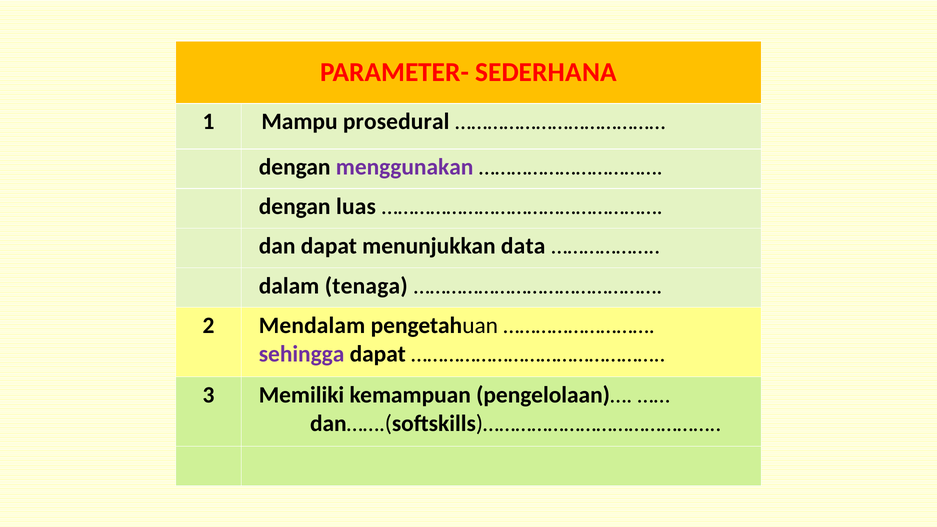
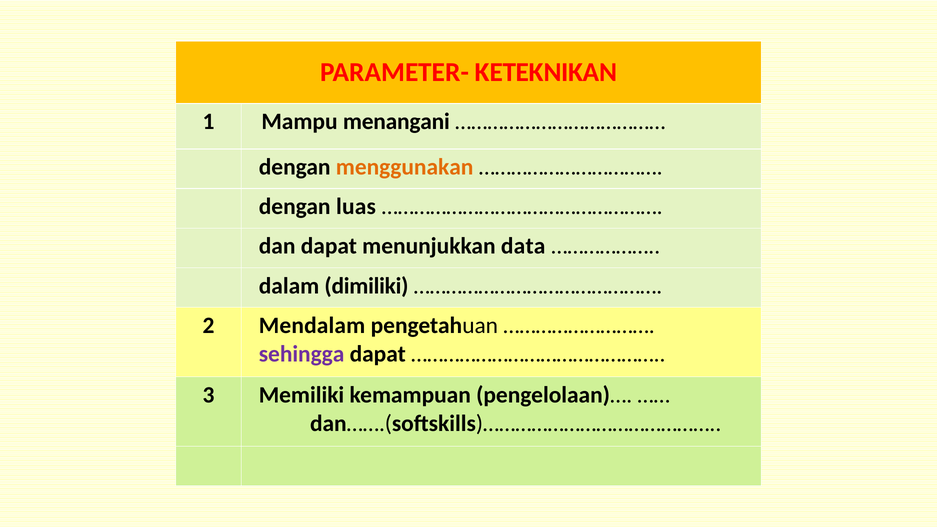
SEDERHANA: SEDERHANA -> KETEKNIKAN
prosedural: prosedural -> menangani
menggunakan colour: purple -> orange
tenaga: tenaga -> dimiliki
